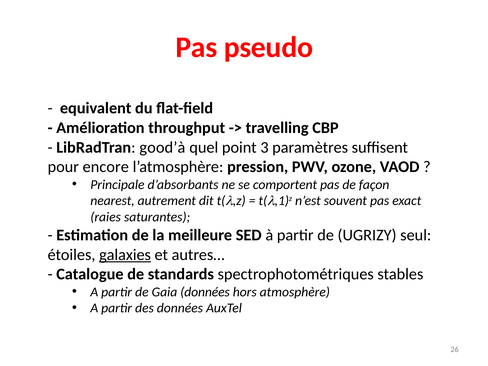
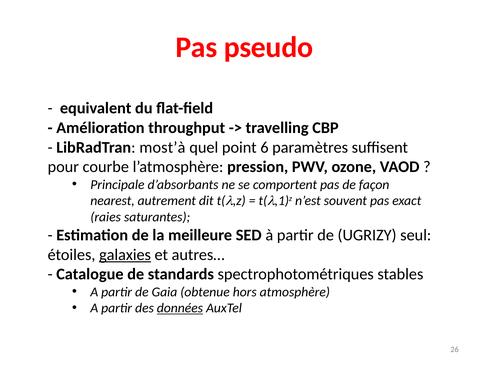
good’à: good’à -> most’à
3: 3 -> 6
encore: encore -> courbe
Gaia données: données -> obtenue
données at (180, 308) underline: none -> present
